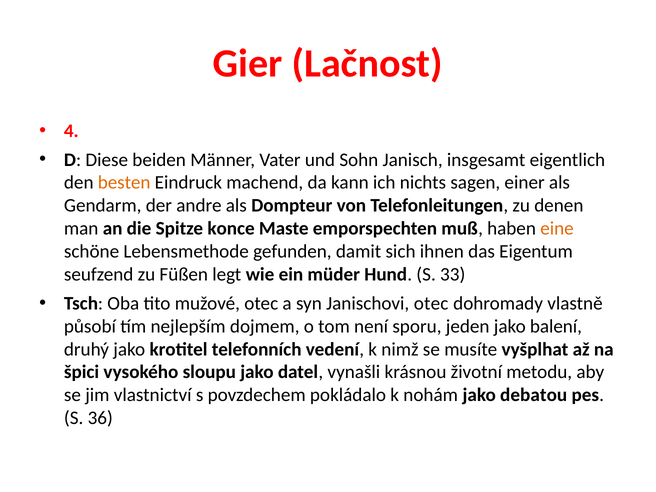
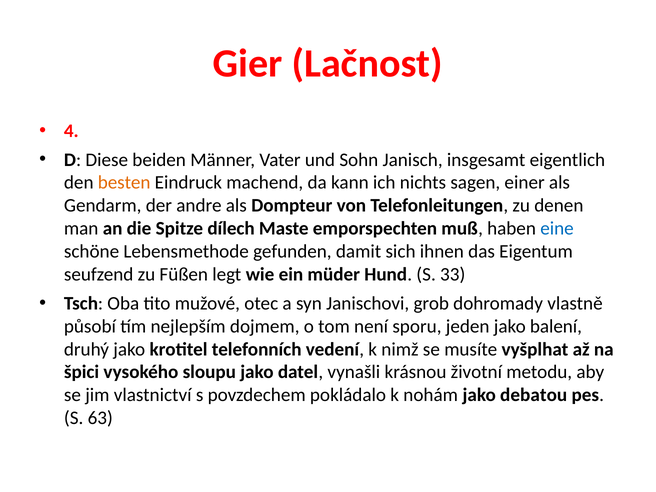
konce: konce -> dílech
eine colour: orange -> blue
Janischovi otec: otec -> grob
36: 36 -> 63
